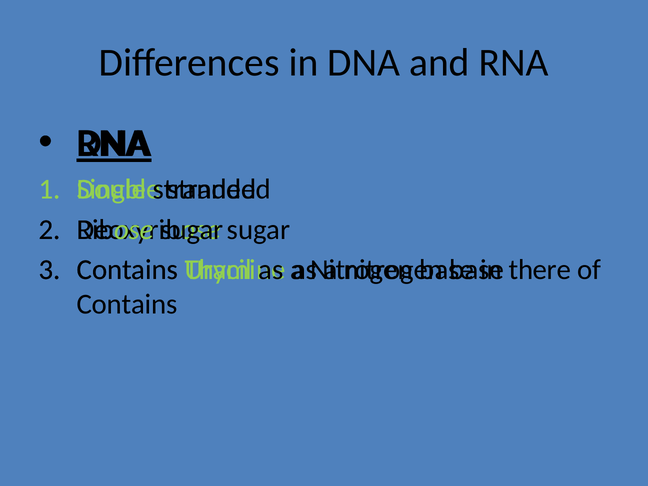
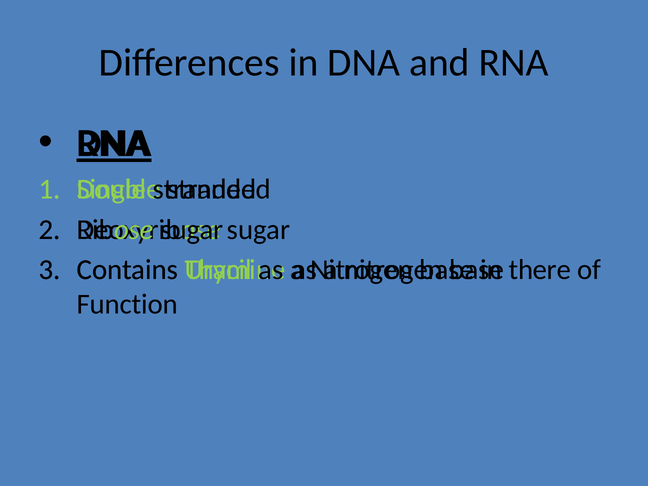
Contains at (127, 304): Contains -> Function
